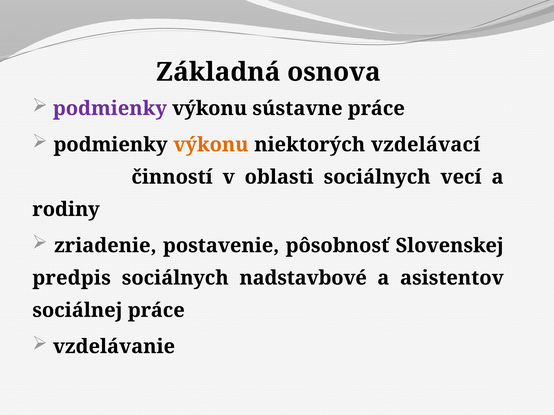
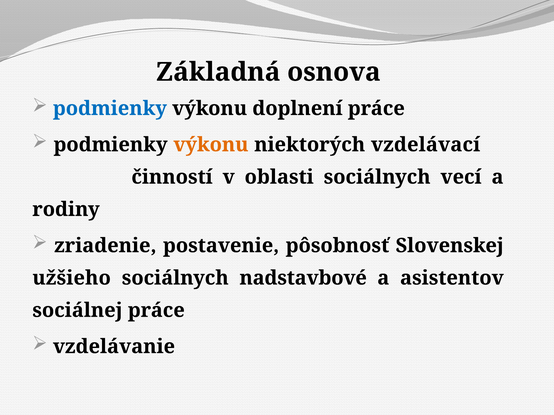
podmienky at (110, 109) colour: purple -> blue
sústavne: sústavne -> doplnení
predpis: predpis -> užšieho
